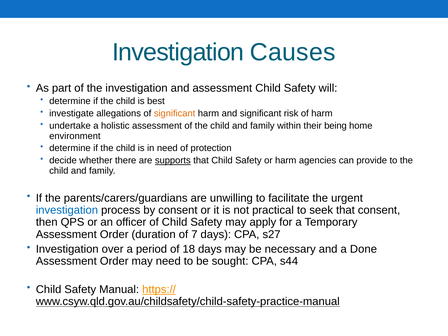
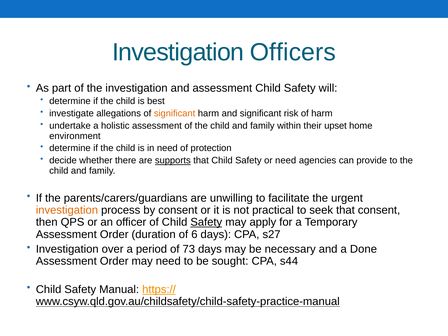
Causes: Causes -> Officers
being: being -> upset
or harm: harm -> need
investigation at (67, 210) colour: blue -> orange
Safety at (206, 222) underline: none -> present
7: 7 -> 6
18: 18 -> 73
